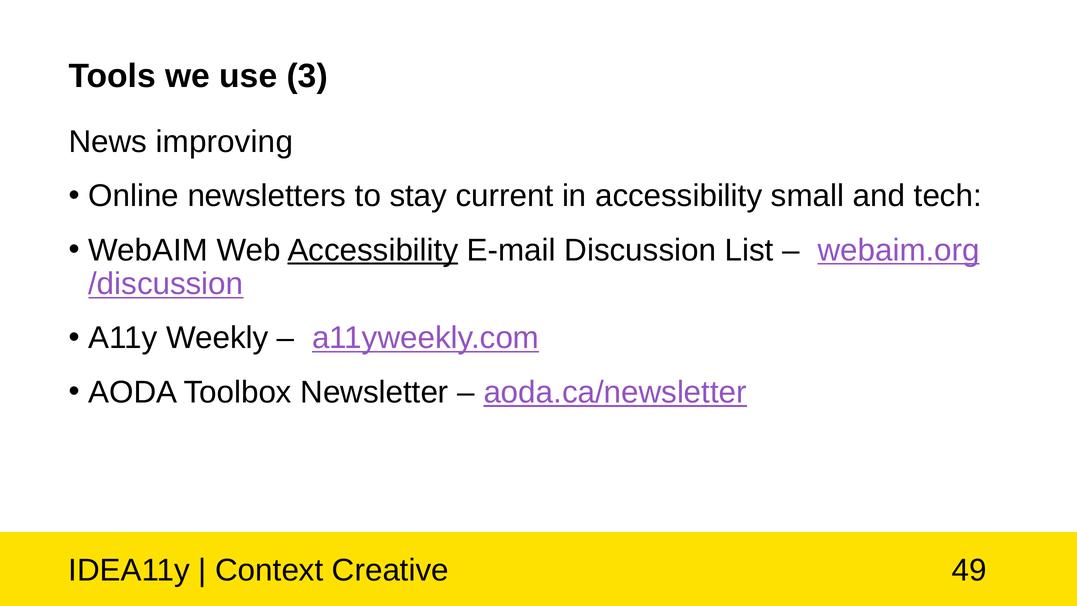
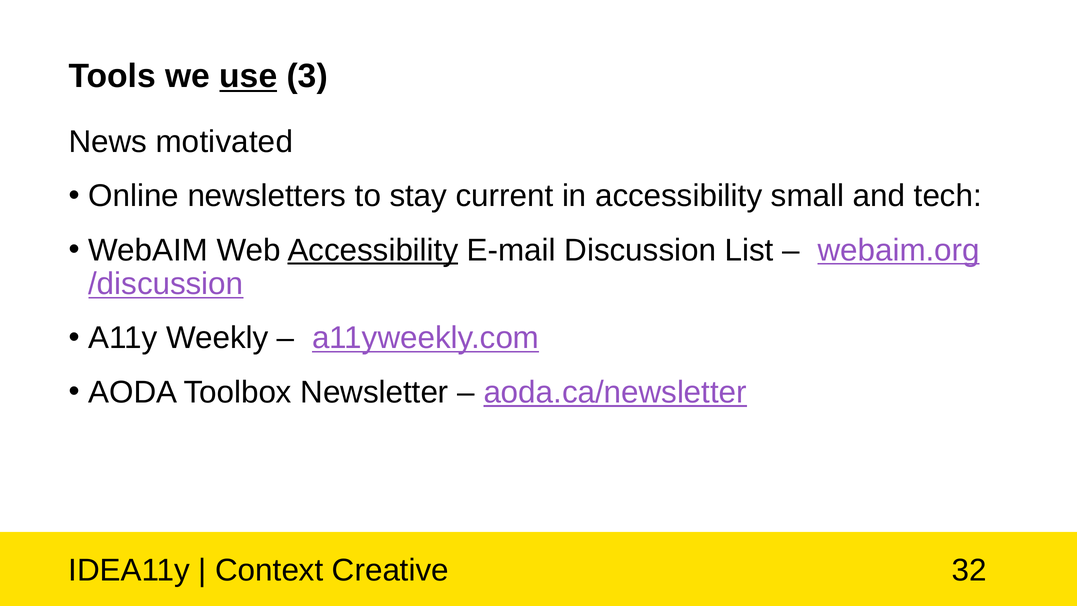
use underline: none -> present
improving: improving -> motivated
49: 49 -> 32
